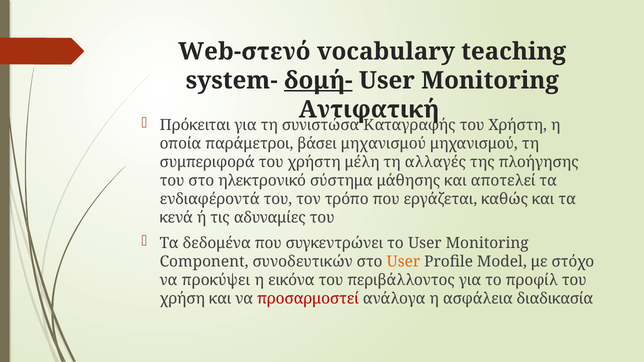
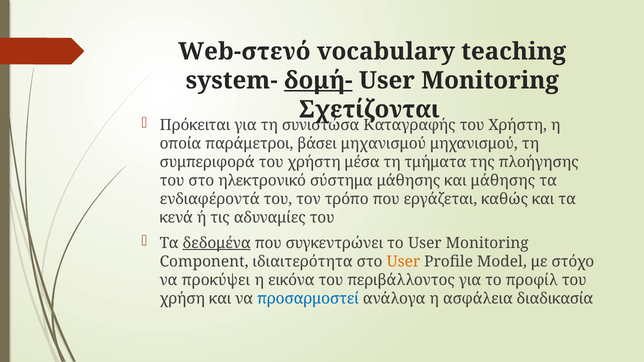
Αντιφατική: Αντιφατική -> Σχετίζονται
μέλη: μέλη -> μέσα
αλλαγές: αλλαγές -> τμήματα
και αποτελεί: αποτελεί -> μάθησης
δεδομένα underline: none -> present
συνοδευτικών: συνοδευτικών -> ιδιαιτερότητα
προσαρμοστεί colour: red -> blue
